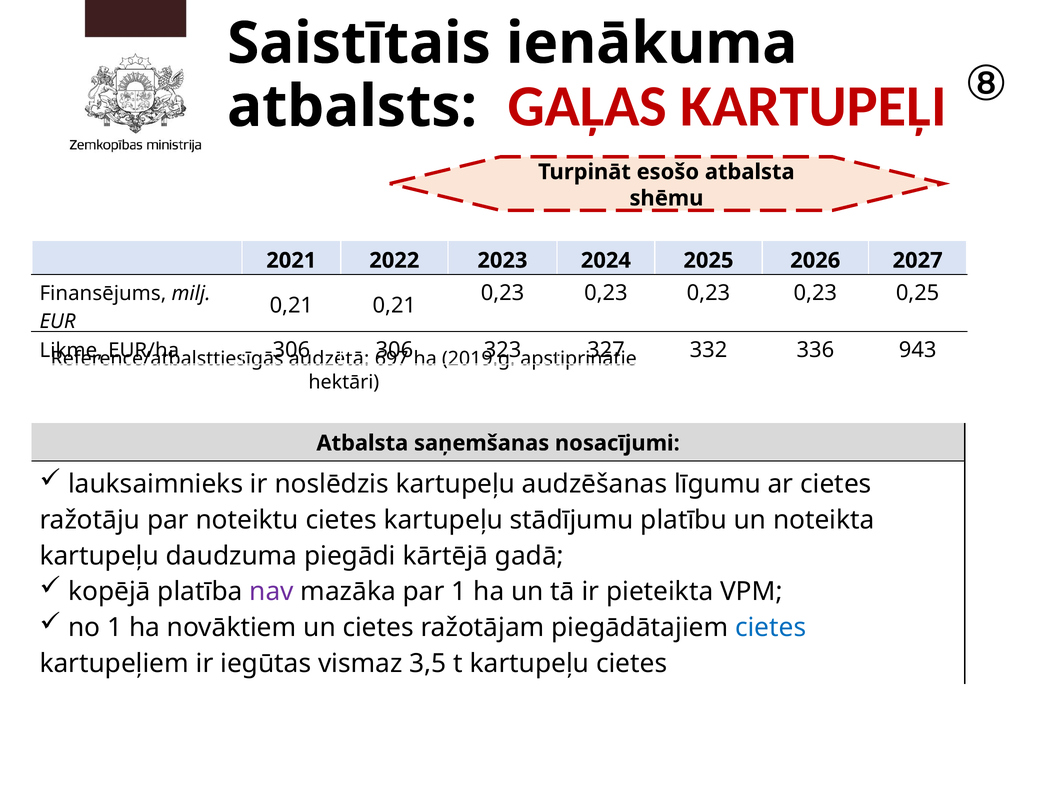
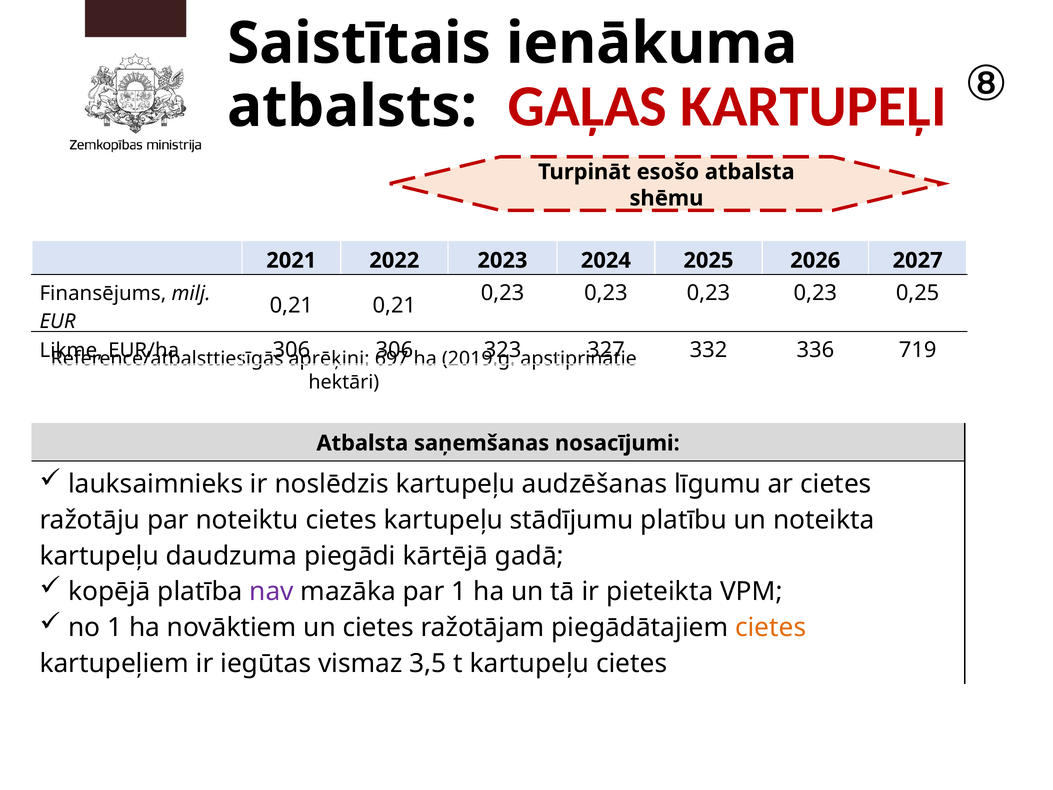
943: 943 -> 719
audzētā: audzētā -> aprēķini
cietes at (771, 627) colour: blue -> orange
